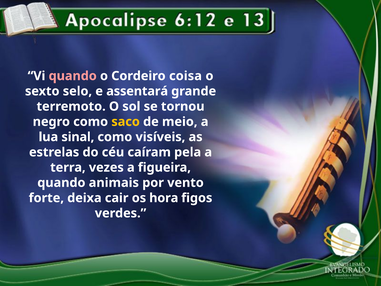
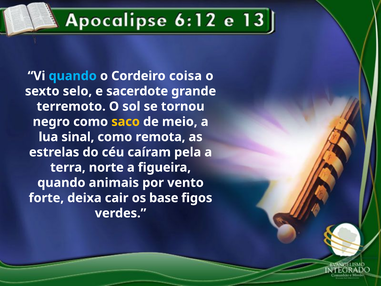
quando at (73, 76) colour: pink -> light blue
assentará: assentará -> sacerdote
visíveis: visíveis -> remota
vezes: vezes -> norte
hora: hora -> base
